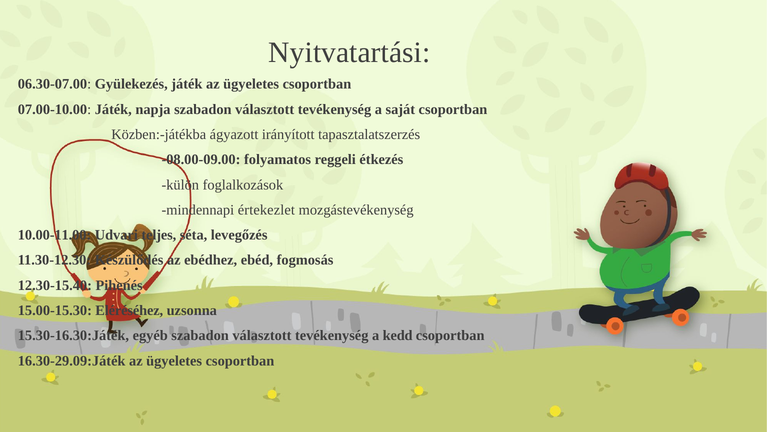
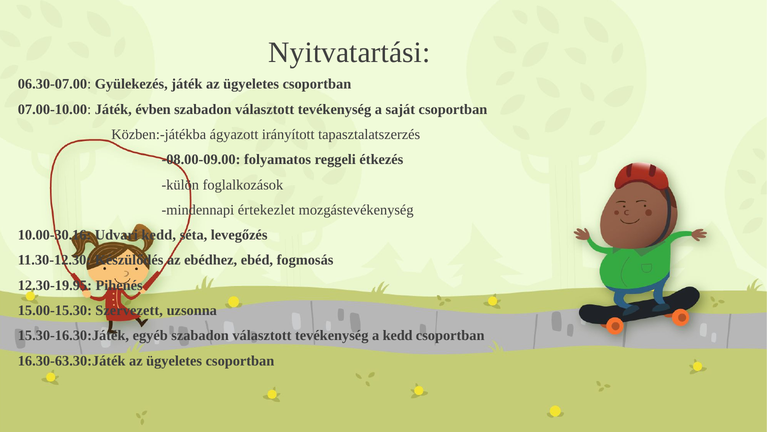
napja: napja -> évben
10.00-11.00: 10.00-11.00 -> 10.00-30.16
Udvari teljes: teljes -> kedd
12.30-15.40: 12.30-15.40 -> 12.30-19.95
Eléréséhez: Eléréséhez -> Szervezett
16.30-29.09:Játék: 16.30-29.09:Játék -> 16.30-63.30:Játék
